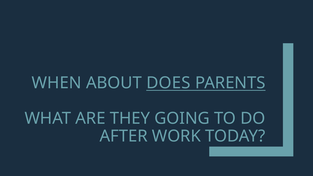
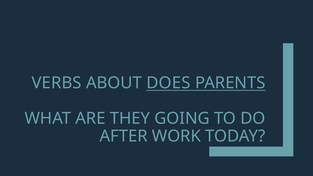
WHEN: WHEN -> VERBS
